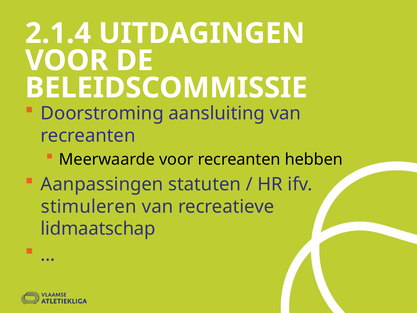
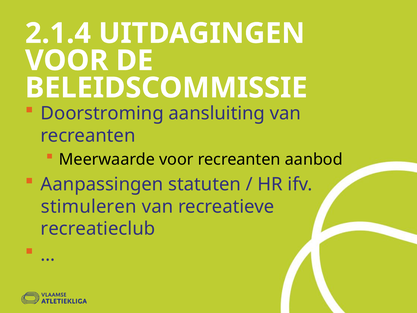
hebben: hebben -> aanbod
lidmaatschap: lidmaatschap -> recreatieclub
